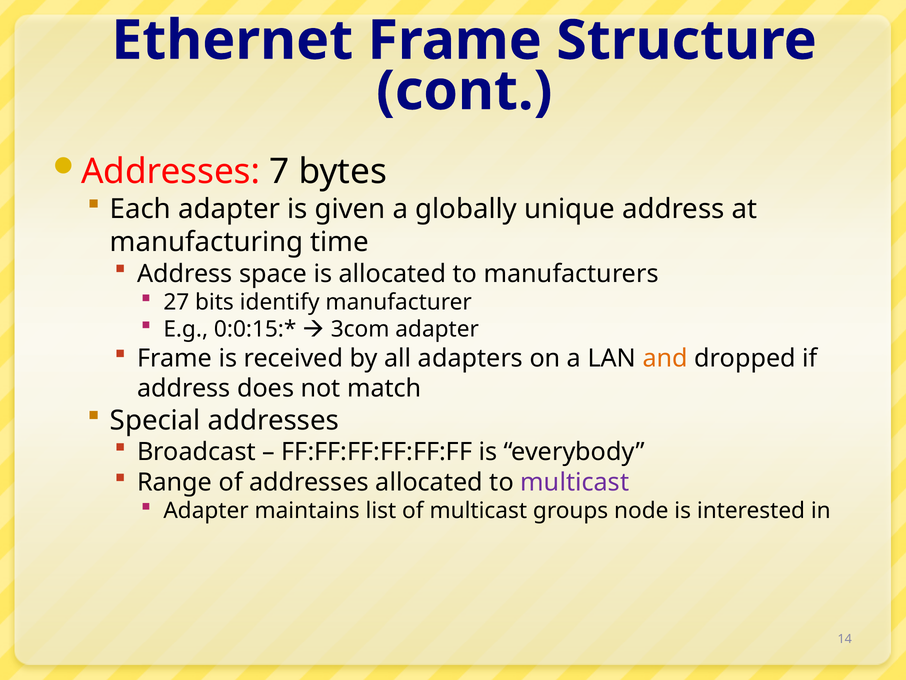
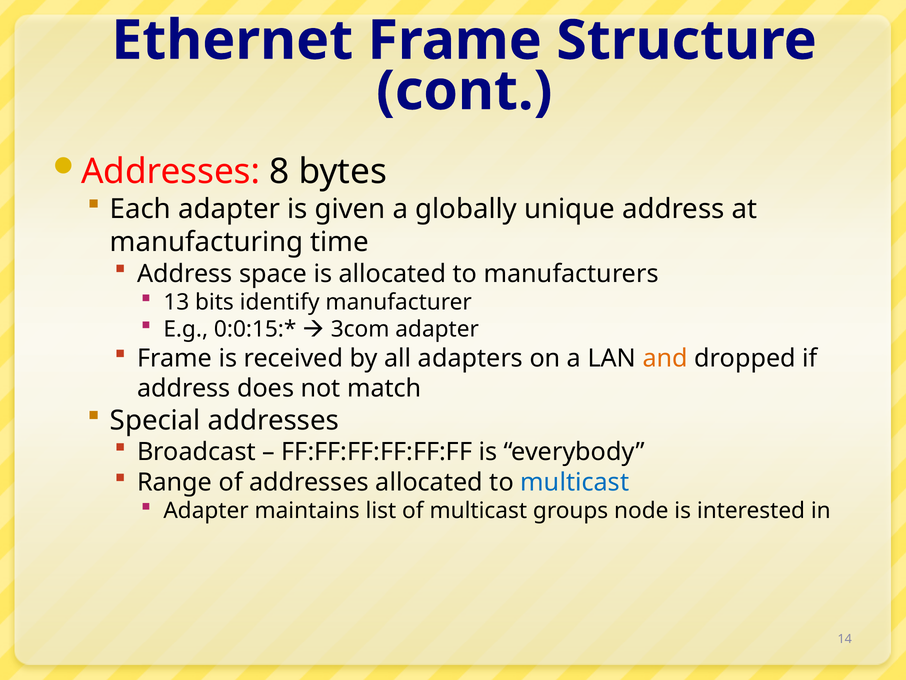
7: 7 -> 8
27: 27 -> 13
multicast at (575, 482) colour: purple -> blue
